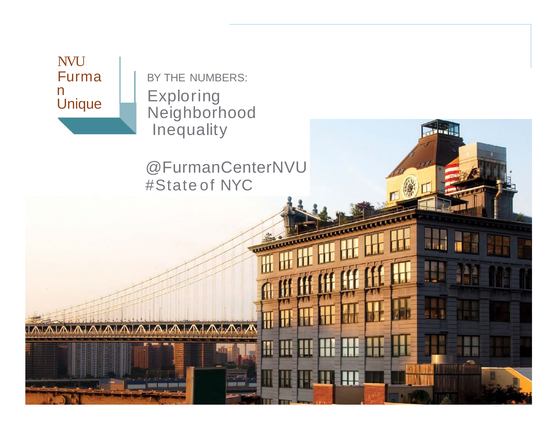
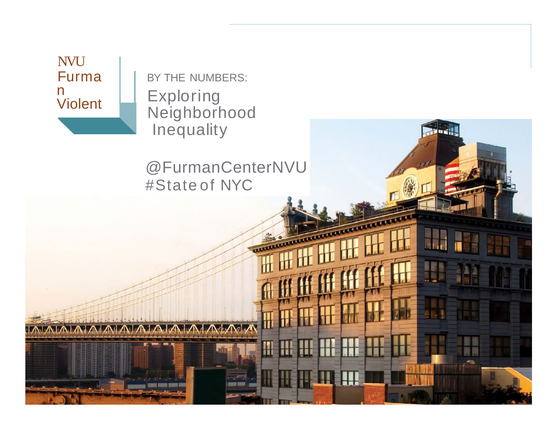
Unique: Unique -> Violent
